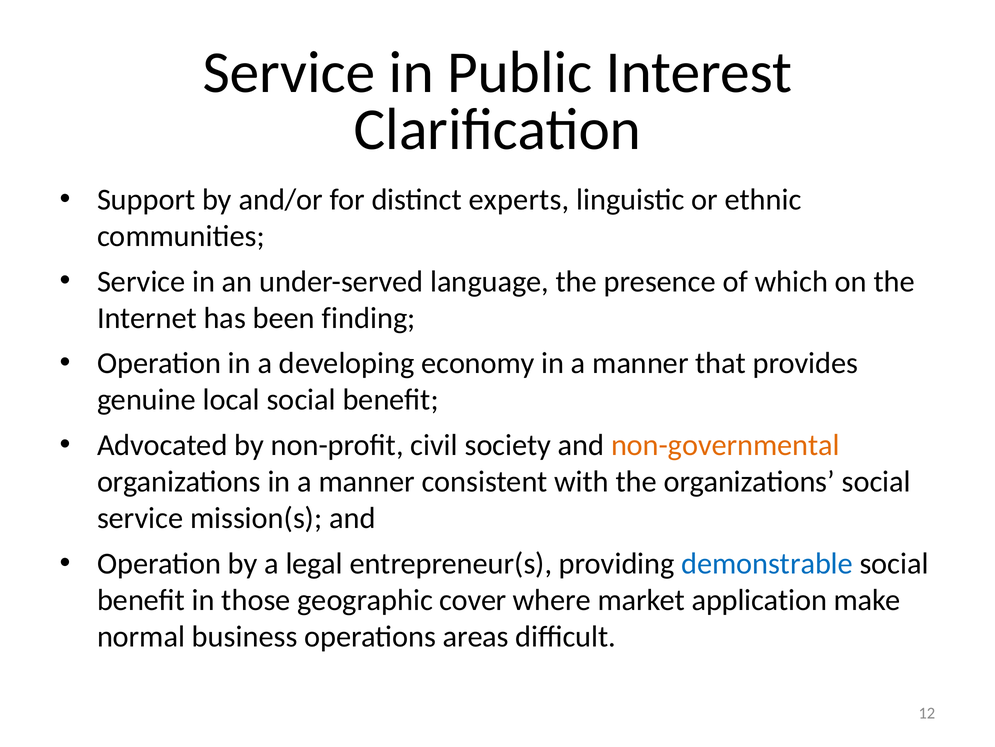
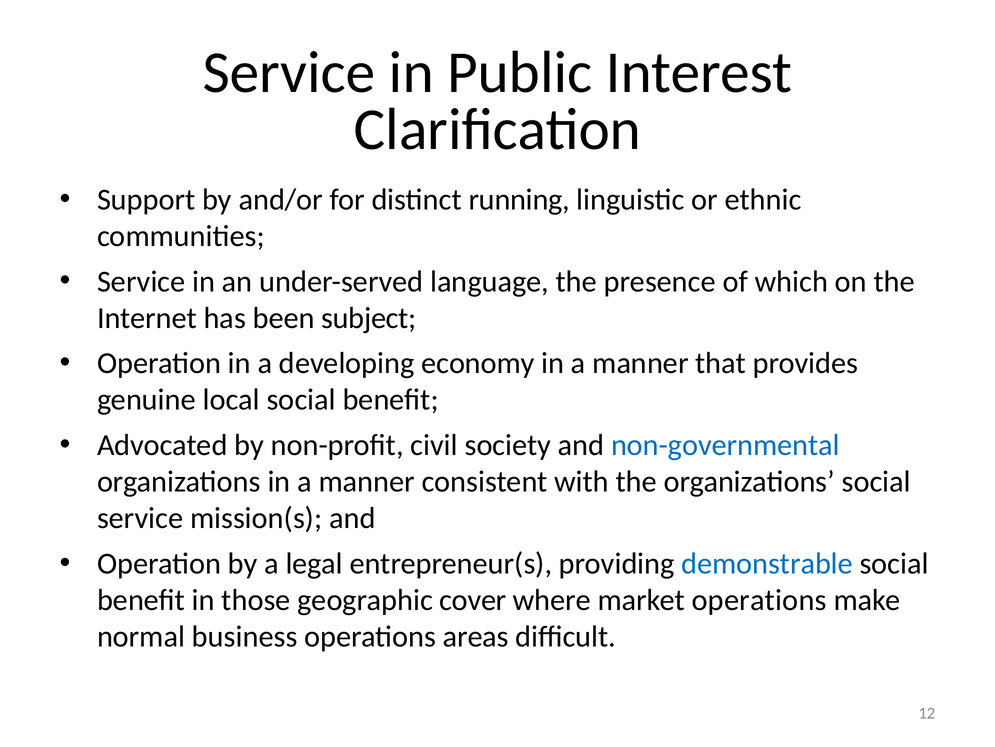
experts: experts -> running
finding: finding -> subject
non-governmental colour: orange -> blue
market application: application -> operations
